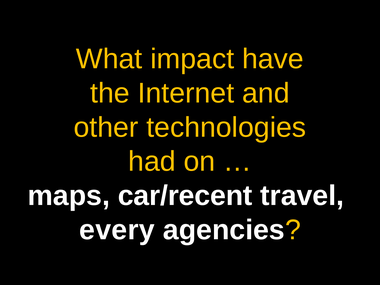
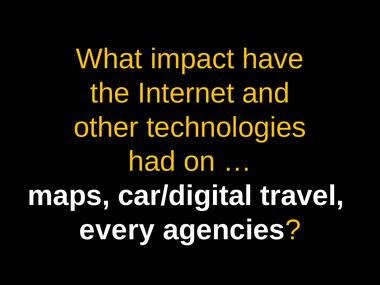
car/recent: car/recent -> car/digital
